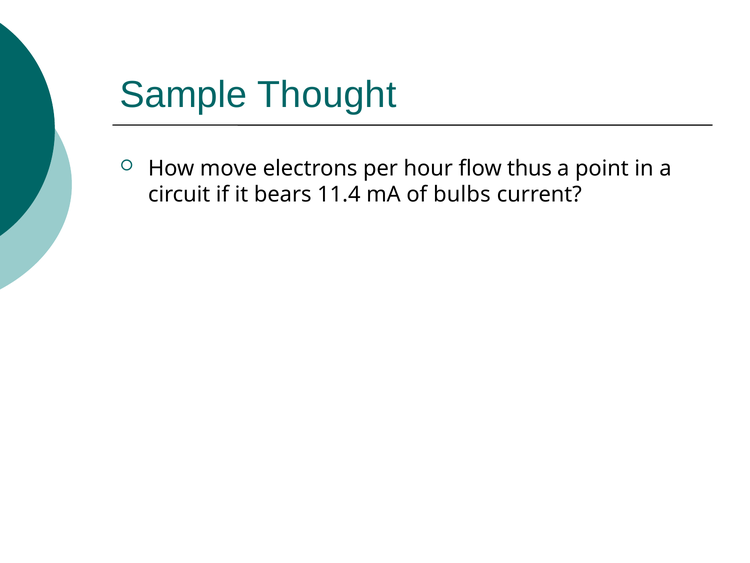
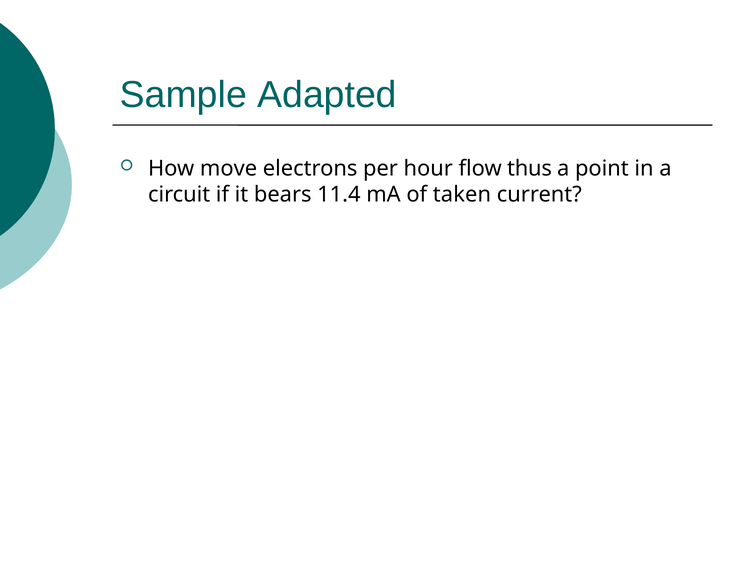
Thought: Thought -> Adapted
bulbs: bulbs -> taken
